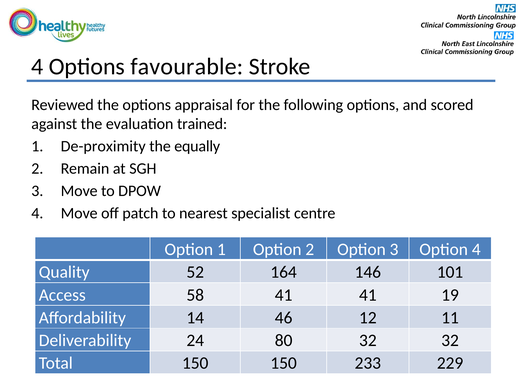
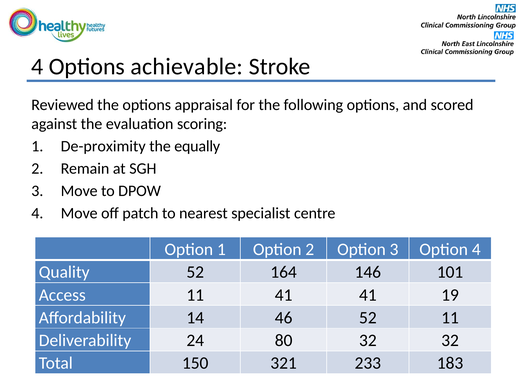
favourable: favourable -> achievable
trained: trained -> scoring
Access 58: 58 -> 11
46 12: 12 -> 52
150 150: 150 -> 321
229: 229 -> 183
